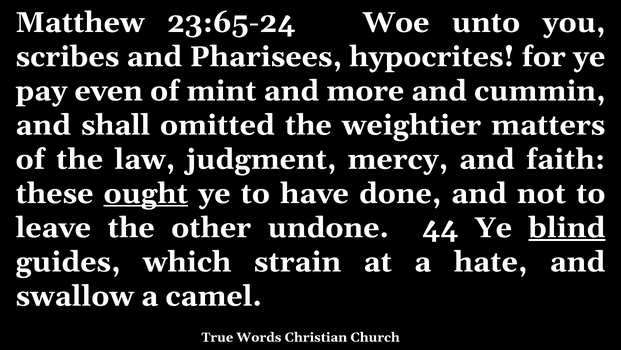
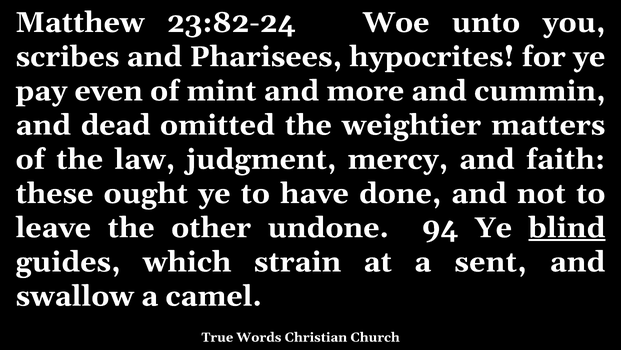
23:65-24: 23:65-24 -> 23:82-24
shall: shall -> dead
ought underline: present -> none
44: 44 -> 94
hate: hate -> sent
